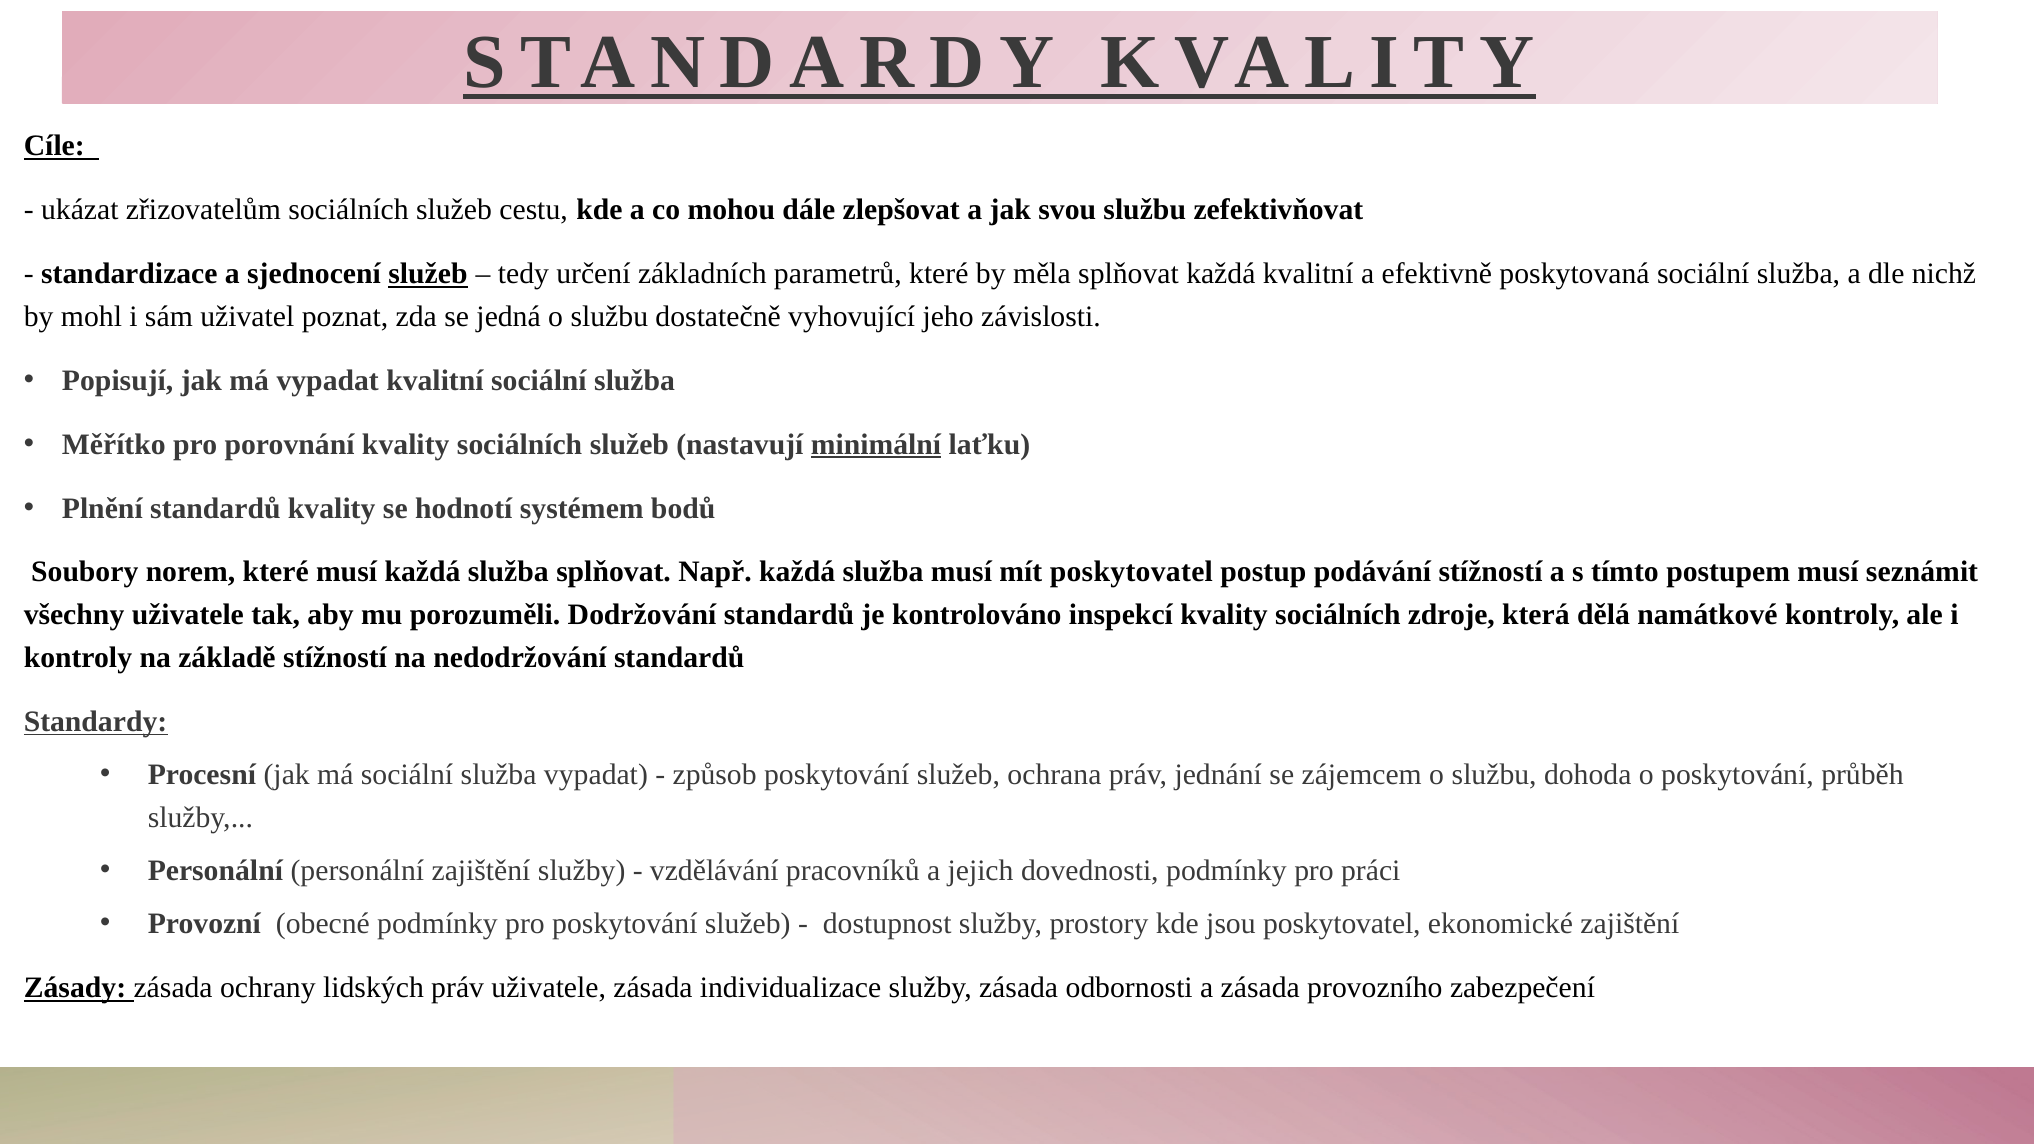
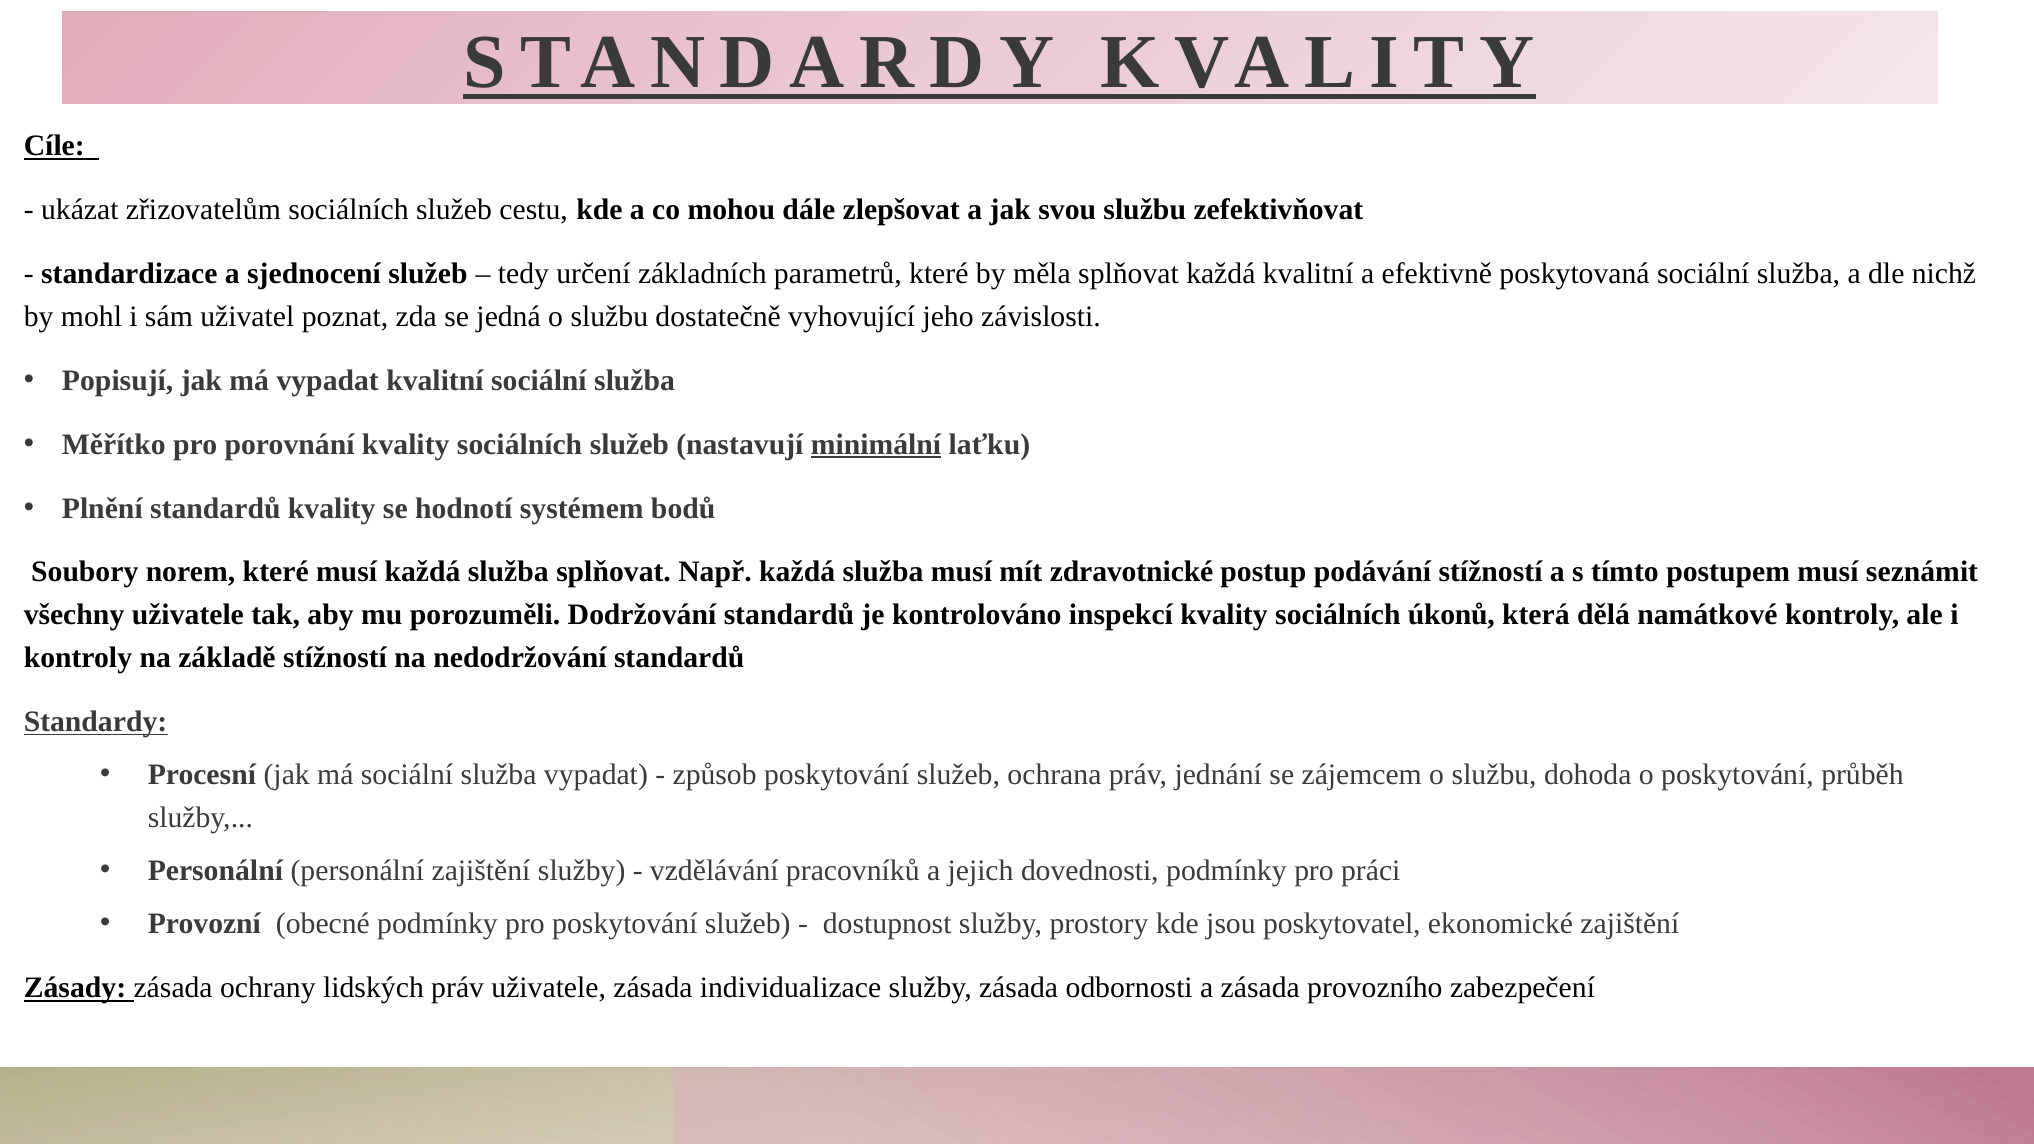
služeb at (428, 274) underline: present -> none
mít poskytovatel: poskytovatel -> zdravotnické
zdroje: zdroje -> úkonů
